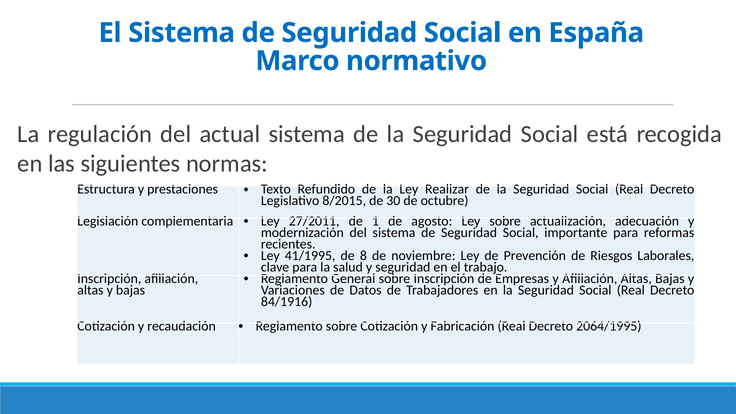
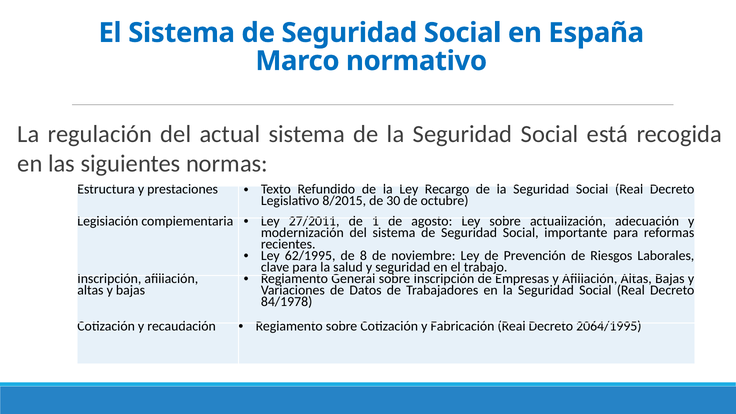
Realizar: Realizar -> Recargo
41/1995: 41/1995 -> 62/1995
84/1916: 84/1916 -> 84/1978
